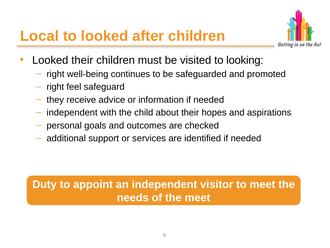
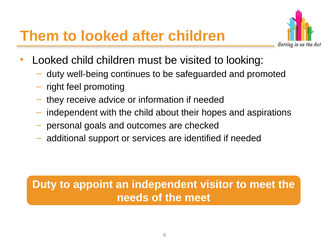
Local: Local -> Them
Looked their: their -> child
right at (56, 74): right -> duty
safeguard: safeguard -> promoting
